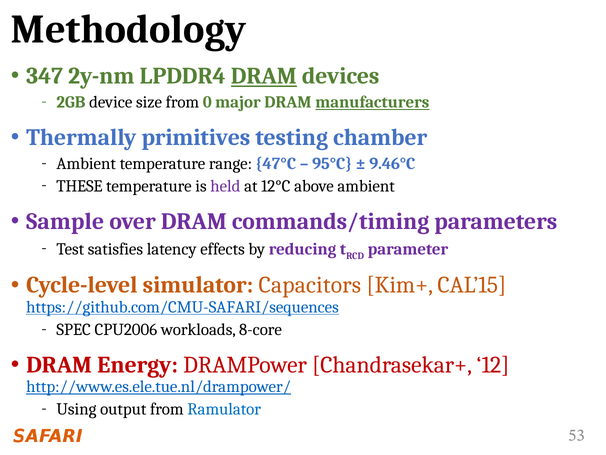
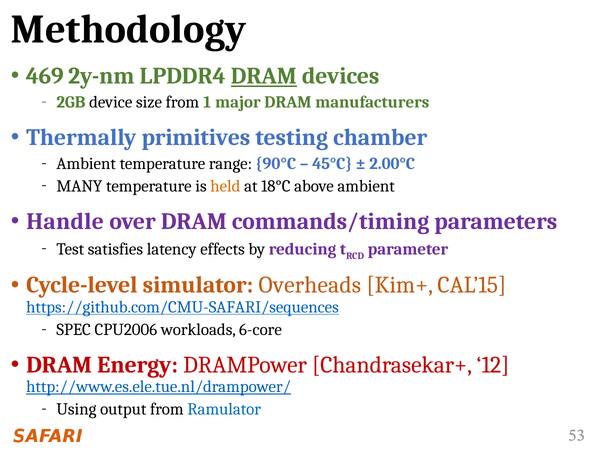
347: 347 -> 469
0: 0 -> 1
manufacturers underline: present -> none
47°C: 47°C -> 90°C
95°C: 95°C -> 45°C
9.46°C: 9.46°C -> 2.00°C
THESE: THESE -> MANY
held colour: purple -> orange
12°C: 12°C -> 18°C
Sample: Sample -> Handle
Capacitors: Capacitors -> Overheads
8-core: 8-core -> 6-core
